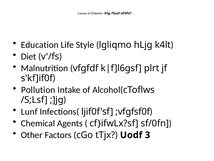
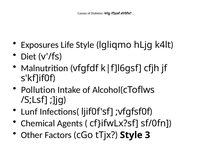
Education: Education -> Exposures
plrt: plrt -> cfjh
Uodf at (131, 135): Uodf -> Style
